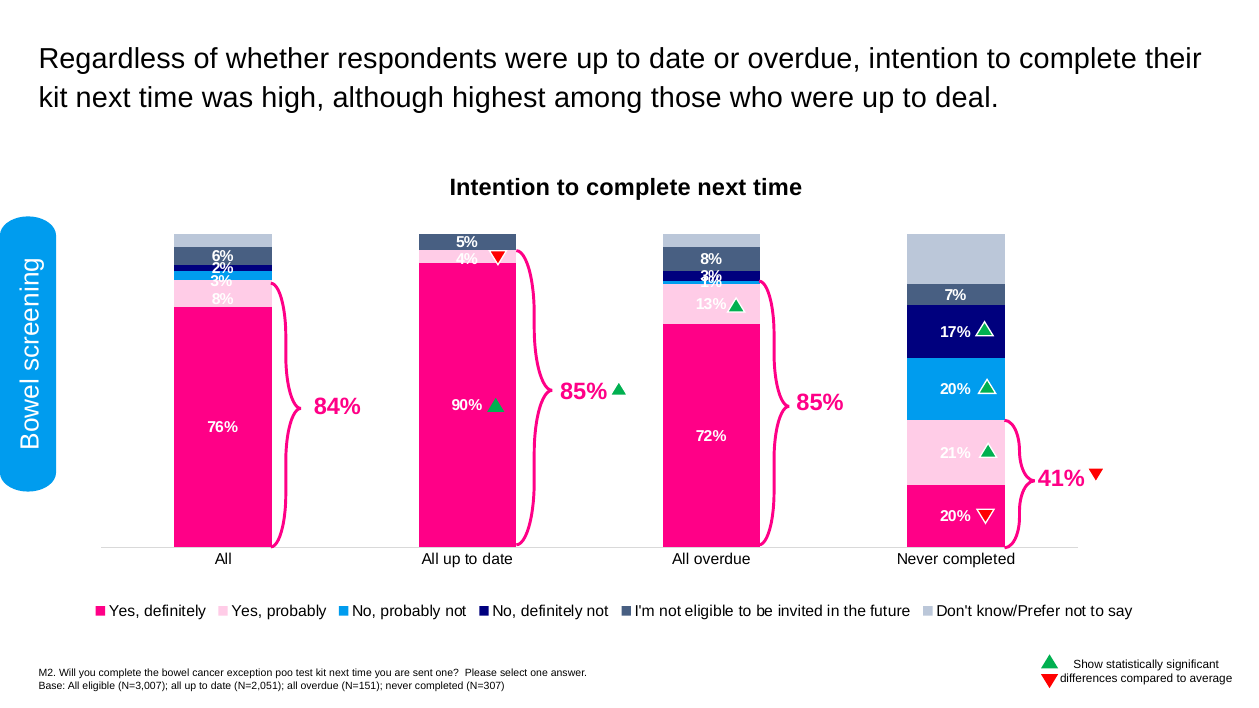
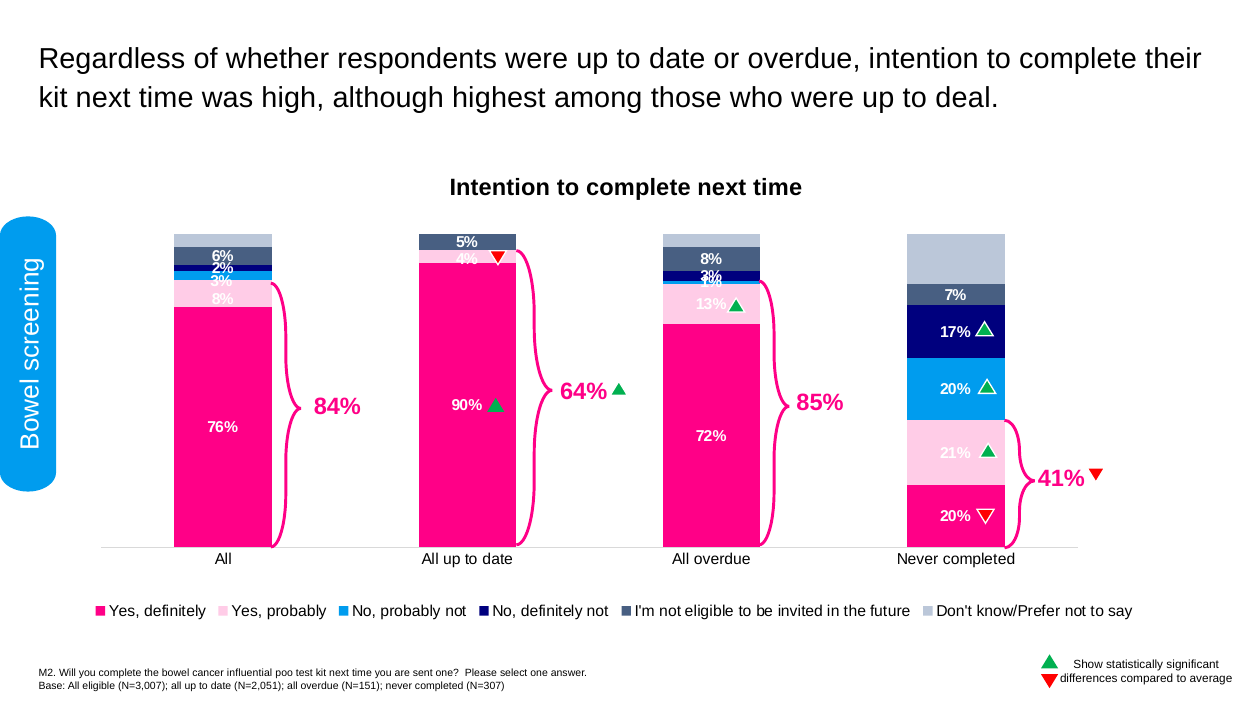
85% at (584, 392): 85% -> 64%
exception: exception -> influential
